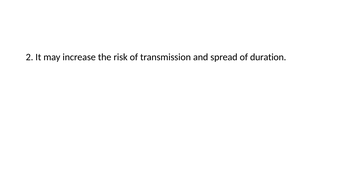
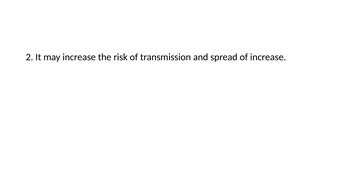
of duration: duration -> increase
